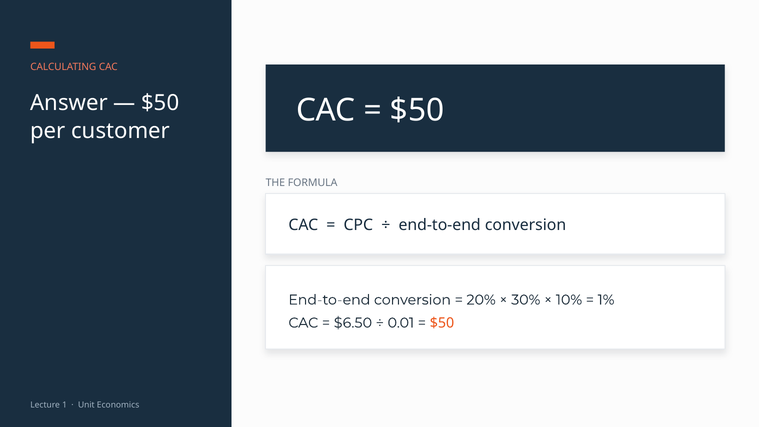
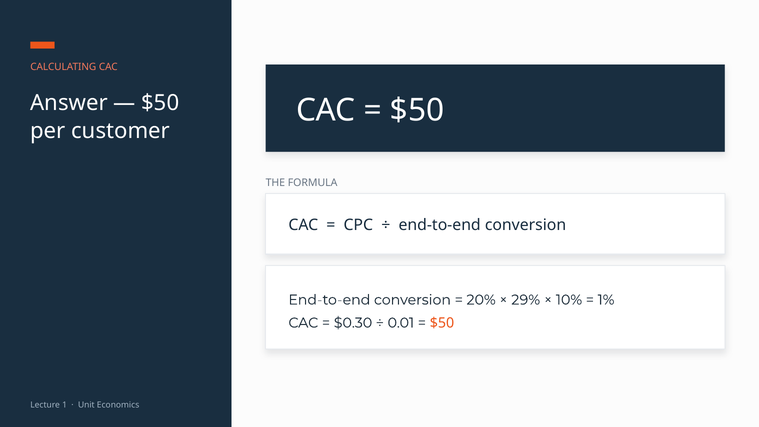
30%: 30% -> 29%
$6.50: $6.50 -> $0.30
